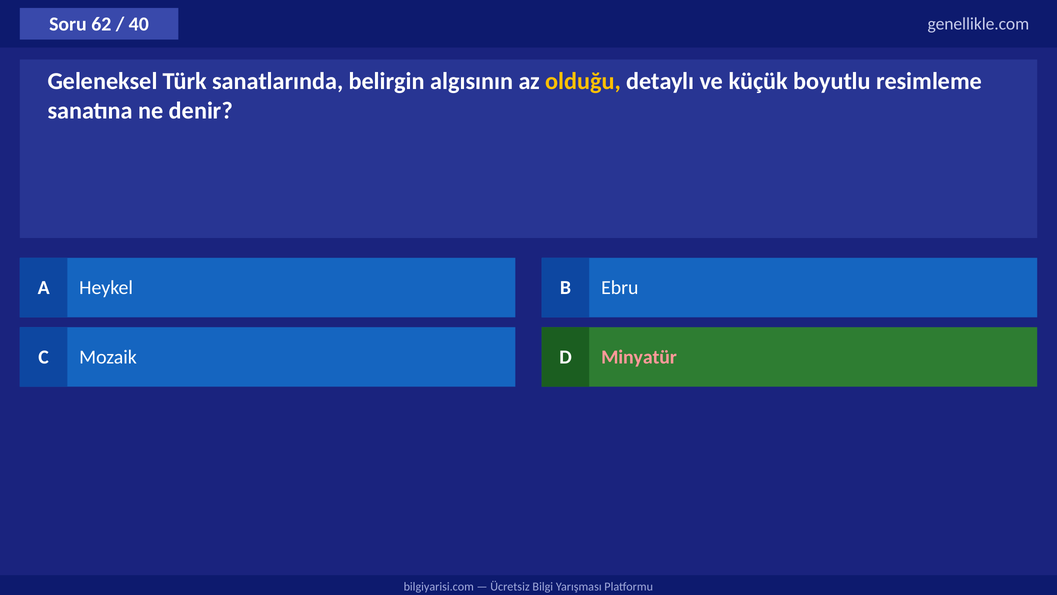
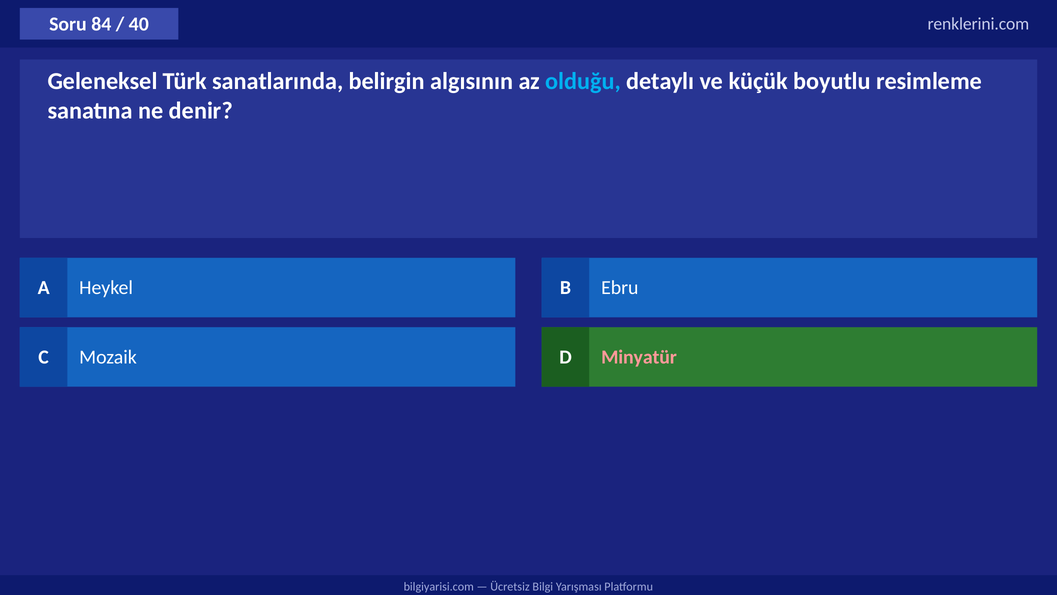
62: 62 -> 84
genellikle.com: genellikle.com -> renklerini.com
olduğu colour: yellow -> light blue
